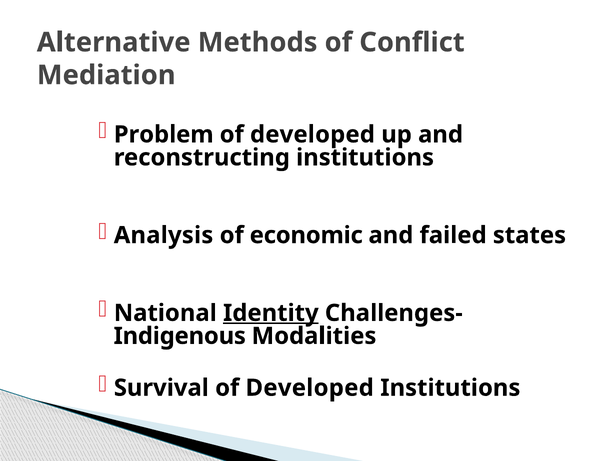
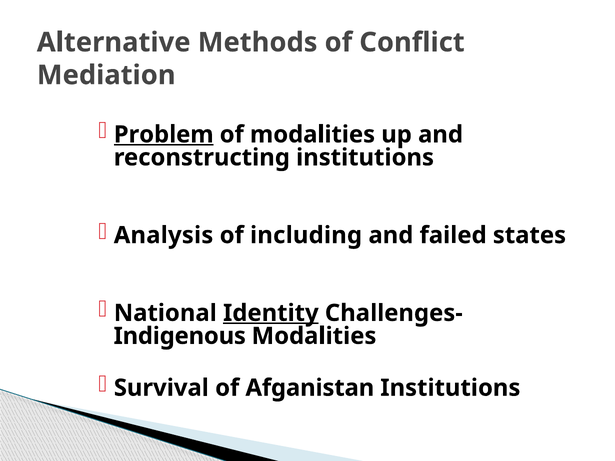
Problem underline: none -> present
developed at (312, 135): developed -> modalities
economic: economic -> including
Survival of Developed: Developed -> Afganistan
